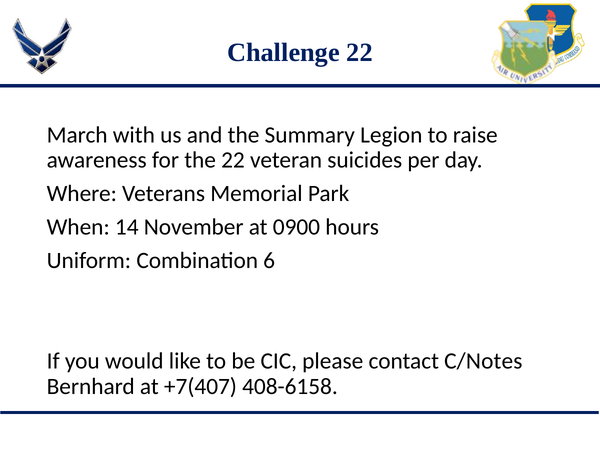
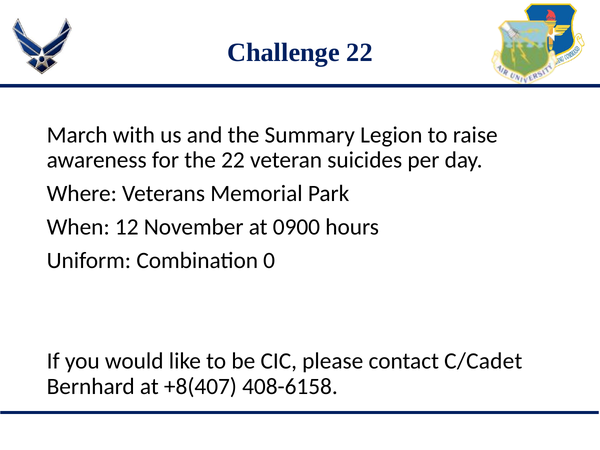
14: 14 -> 12
6: 6 -> 0
C/Notes: C/Notes -> C/Cadet
+7(407: +7(407 -> +8(407
